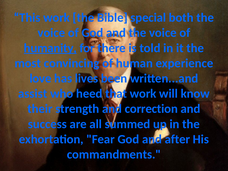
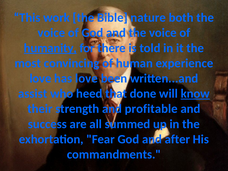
special: special -> nature
has lives: lives -> love
that work: work -> done
know underline: none -> present
correction: correction -> profitable
